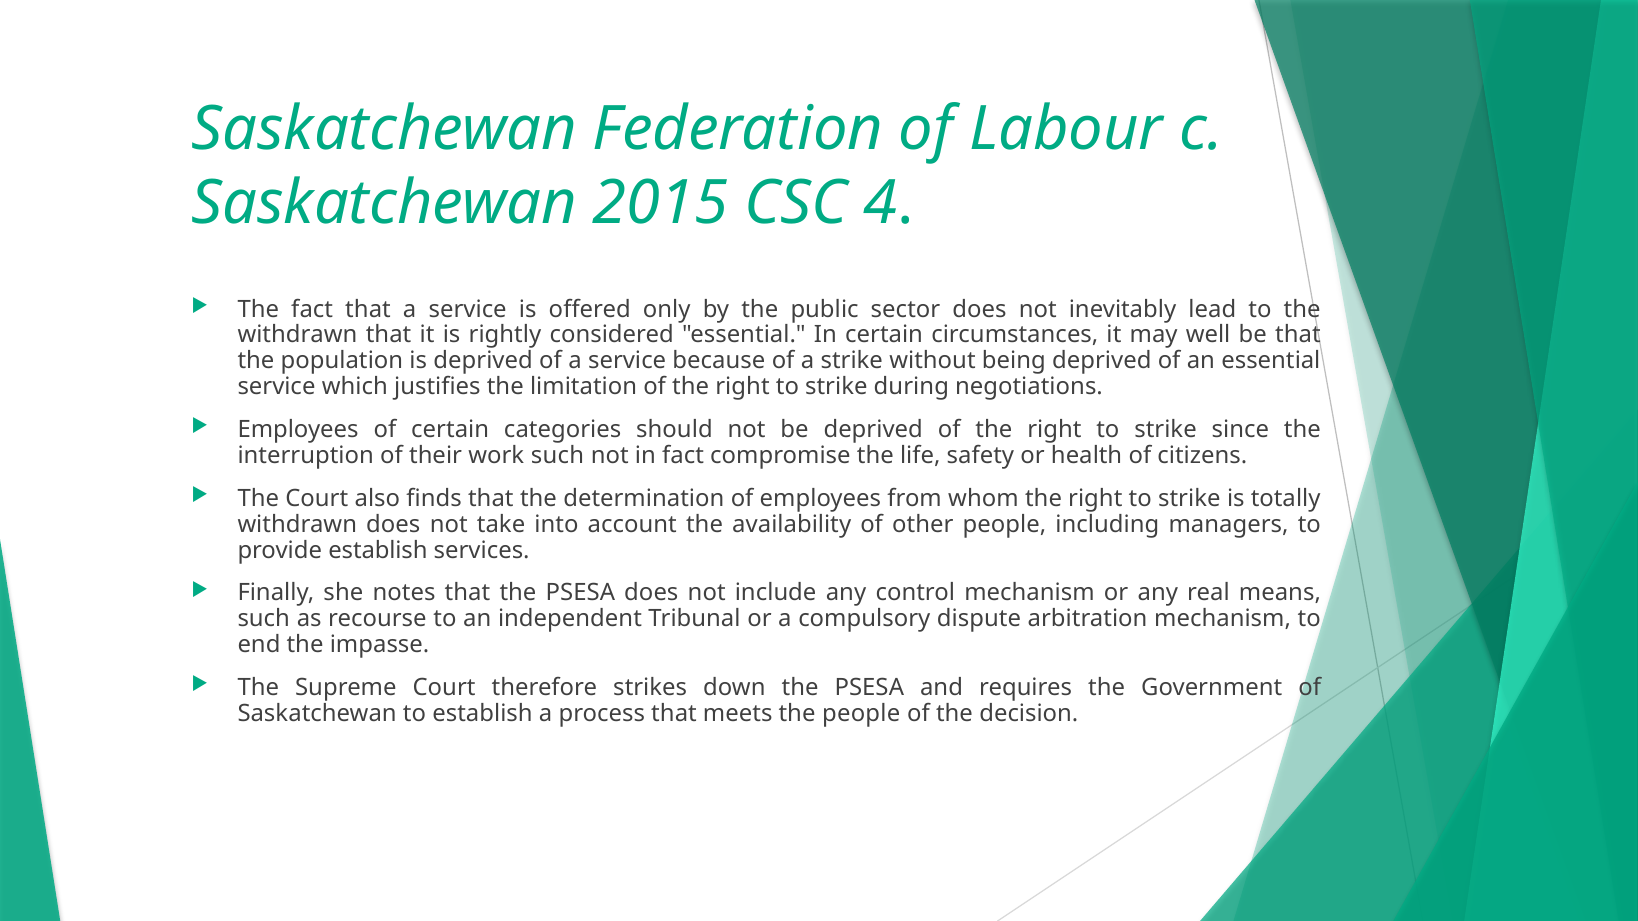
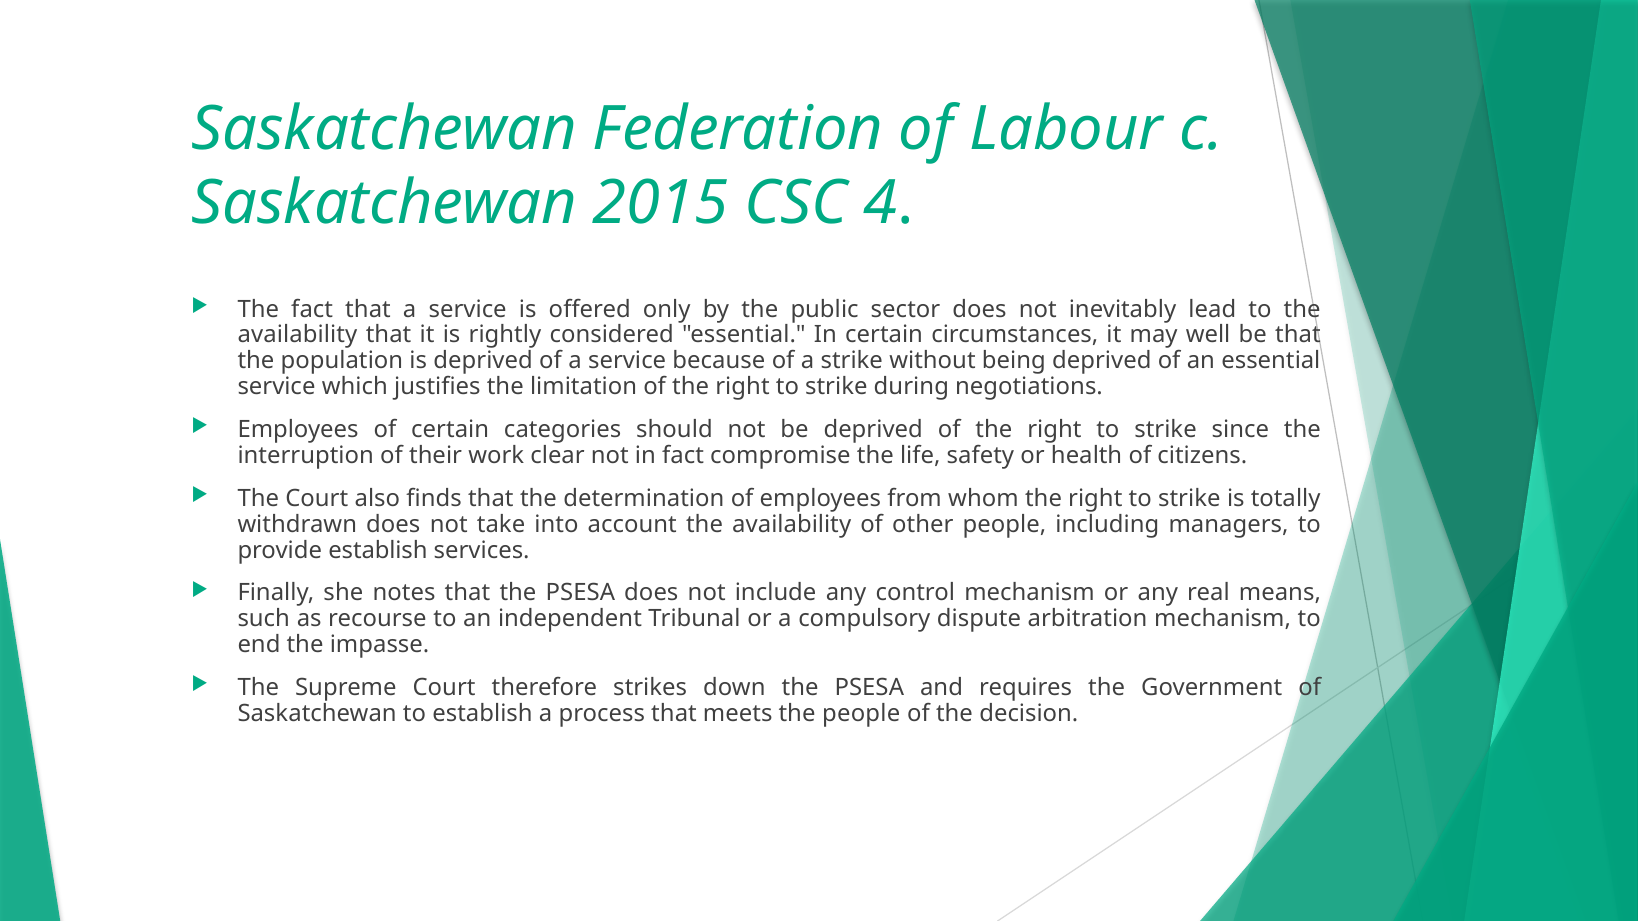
withdrawn at (297, 335): withdrawn -> availability
work such: such -> clear
